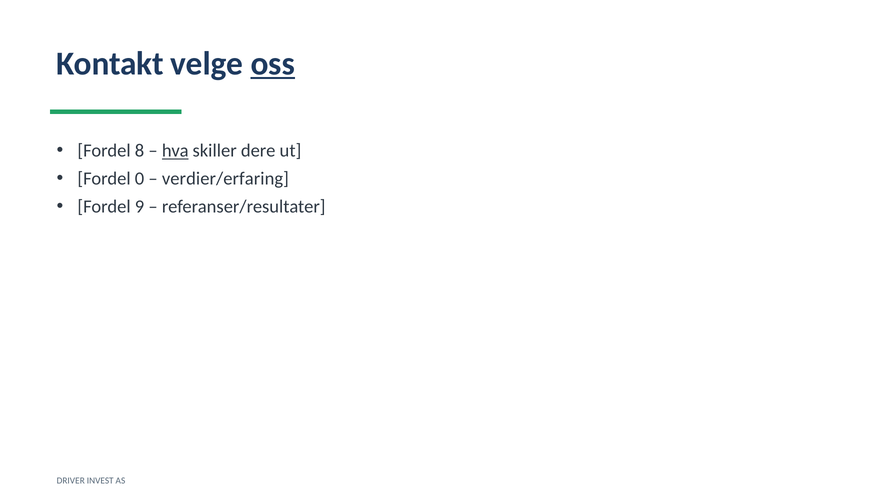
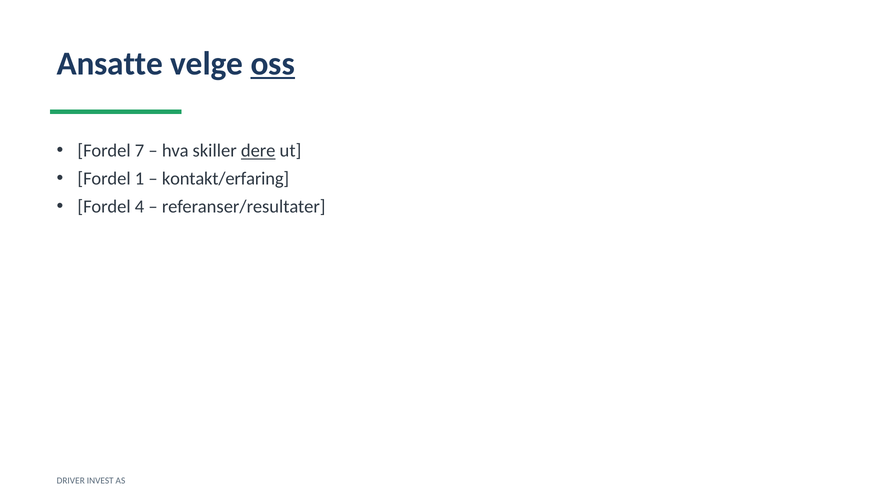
Kontakt: Kontakt -> Ansatte
8: 8 -> 7
hva underline: present -> none
dere underline: none -> present
0: 0 -> 1
verdier/erfaring: verdier/erfaring -> kontakt/erfaring
9: 9 -> 4
